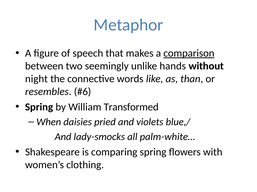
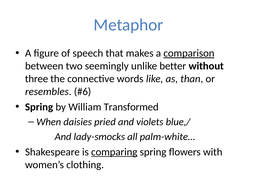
hands: hands -> better
night: night -> three
comparing underline: none -> present
